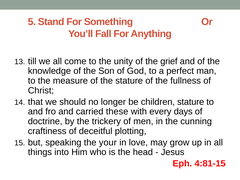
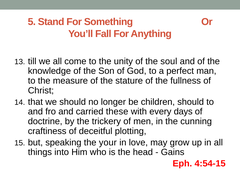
grief: grief -> soul
children stature: stature -> should
Jesus: Jesus -> Gains
4:81-15: 4:81-15 -> 4:54-15
